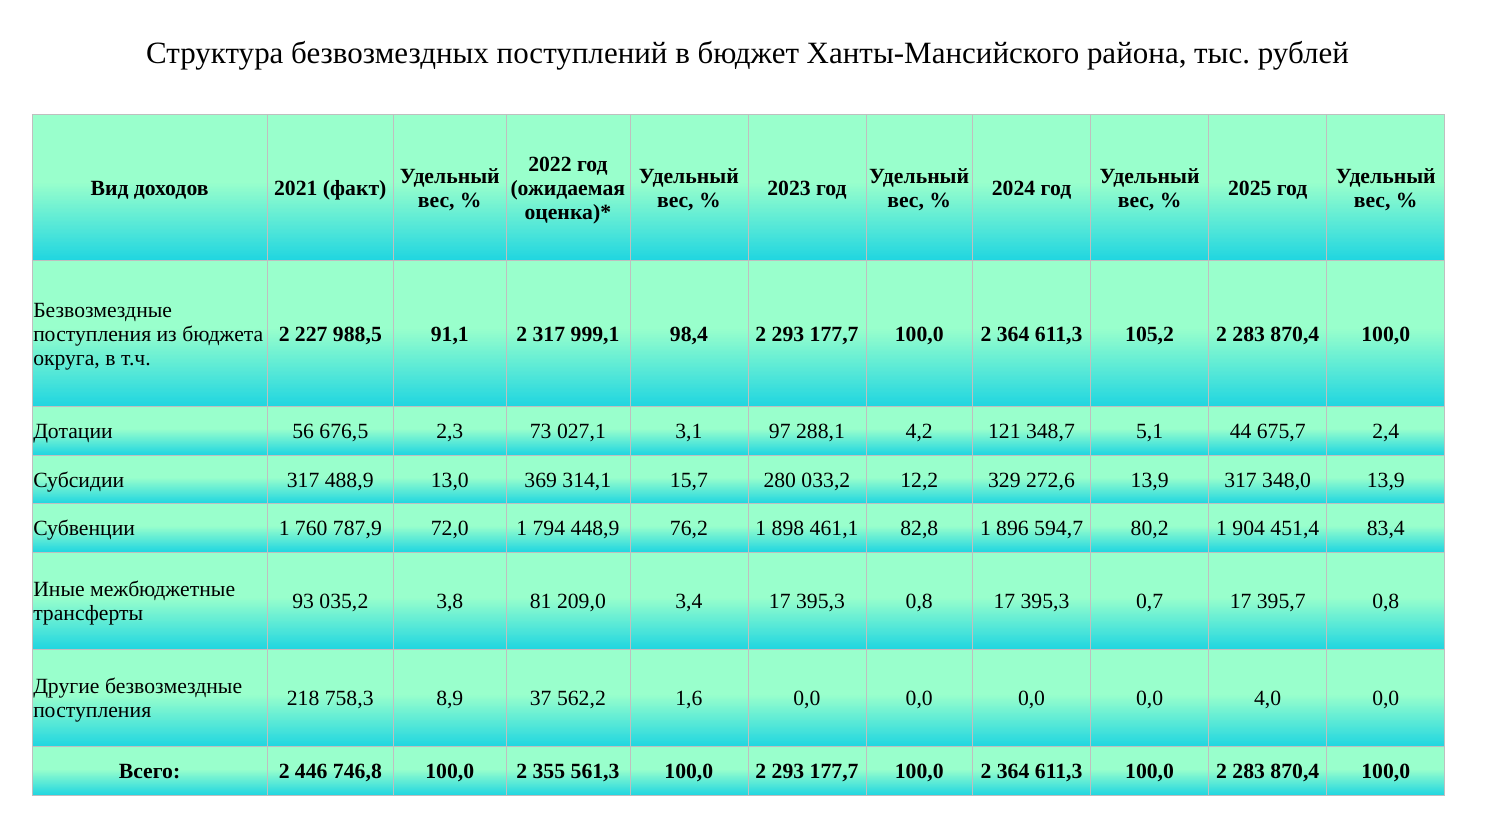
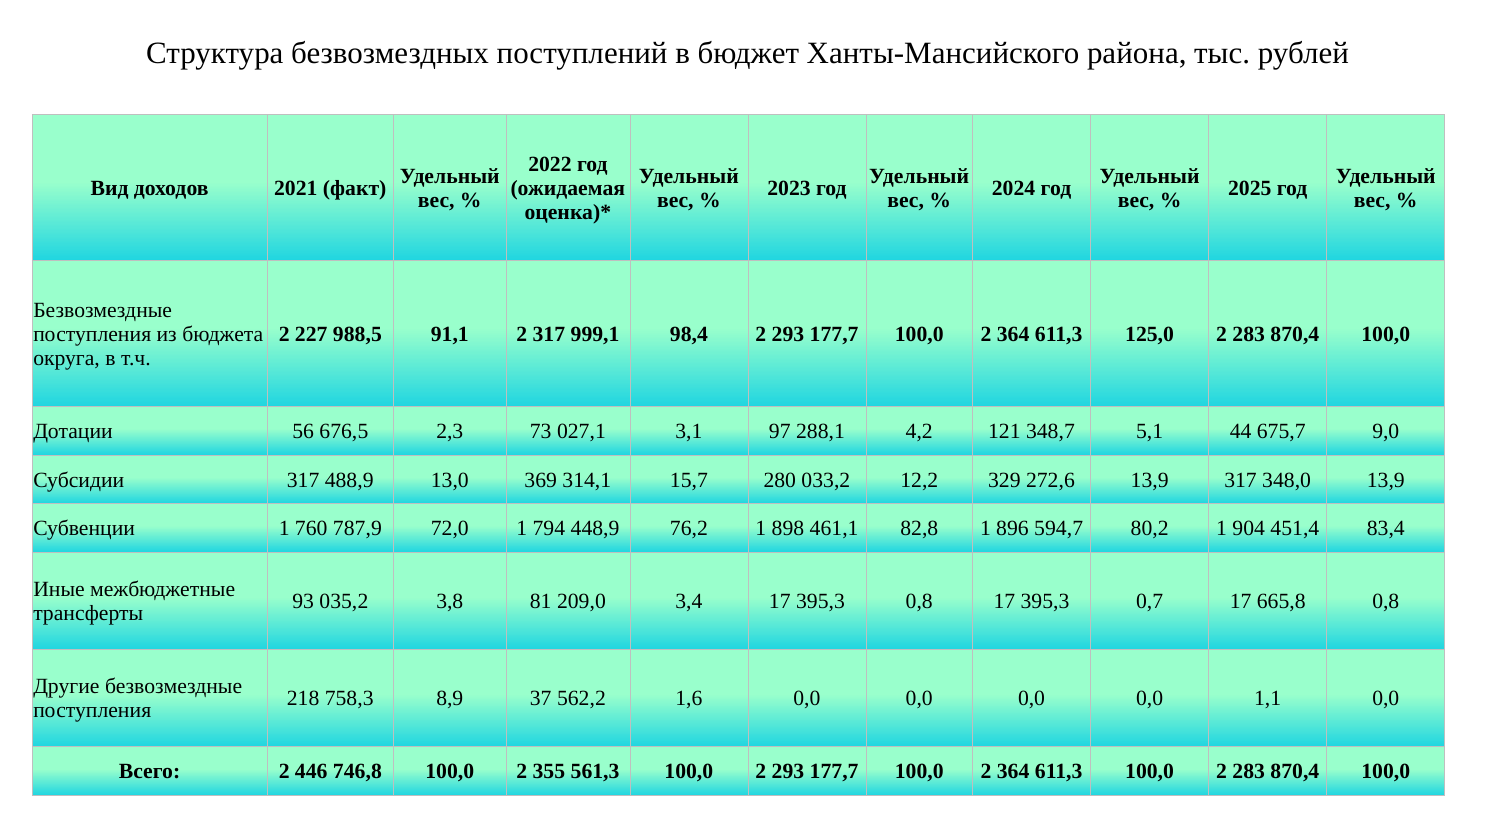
105,2: 105,2 -> 125,0
2,4: 2,4 -> 9,0
395,7: 395,7 -> 665,8
4,0: 4,0 -> 1,1
